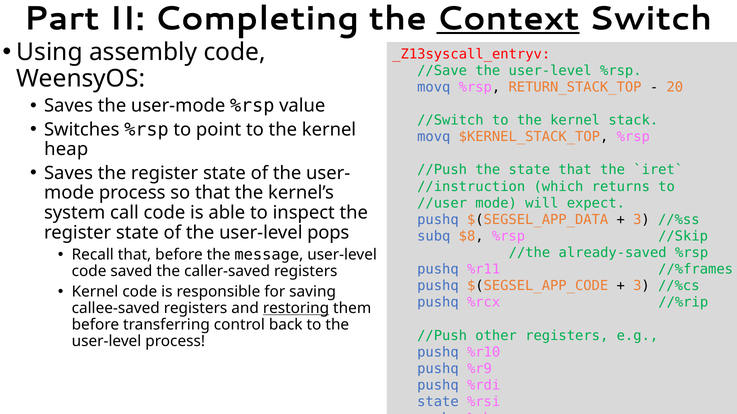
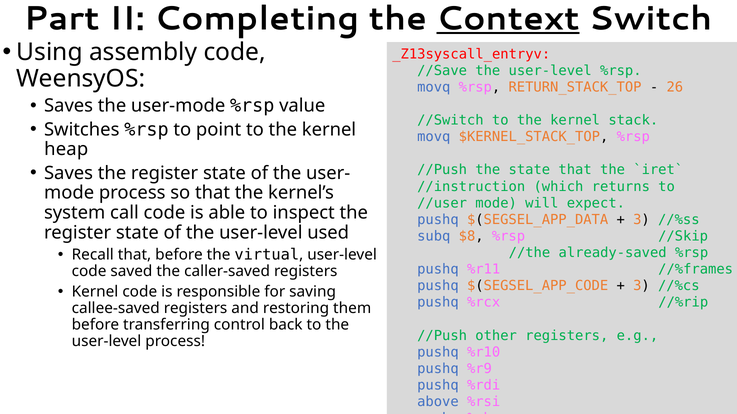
20: 20 -> 26
pops: pops -> used
message: message -> virtual
restoring underline: present -> none
state at (438, 402): state -> above
